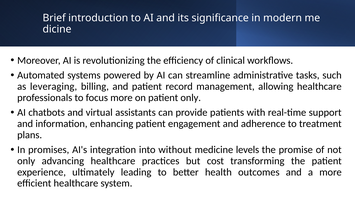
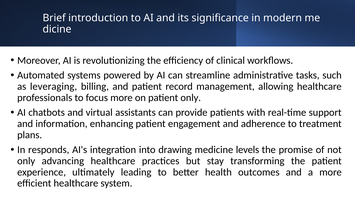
promises: promises -> responds
without: without -> drawing
cost: cost -> stay
